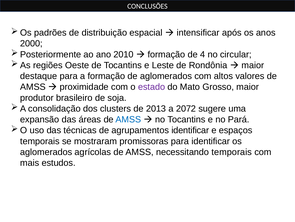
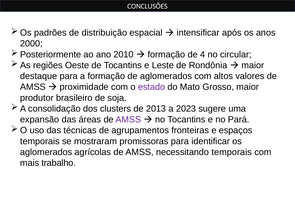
2072: 2072 -> 2023
AMSS at (128, 119) colour: blue -> purple
agrupamentos identificar: identificar -> fronteiras
estudos: estudos -> trabalho
